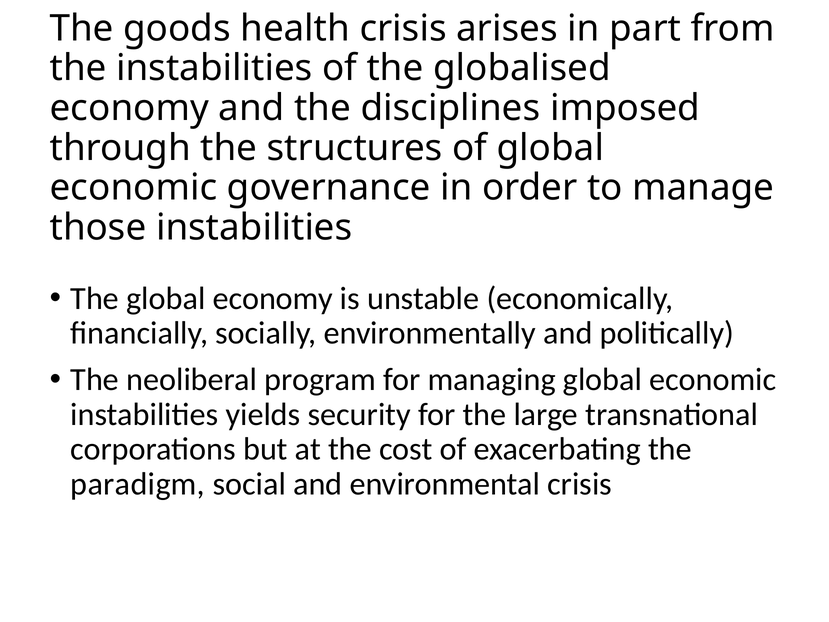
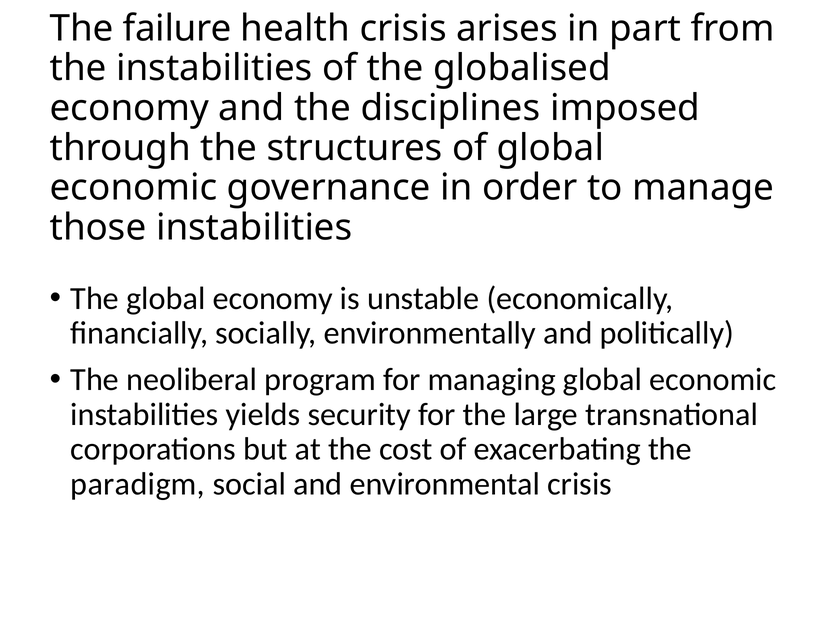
goods: goods -> failure
